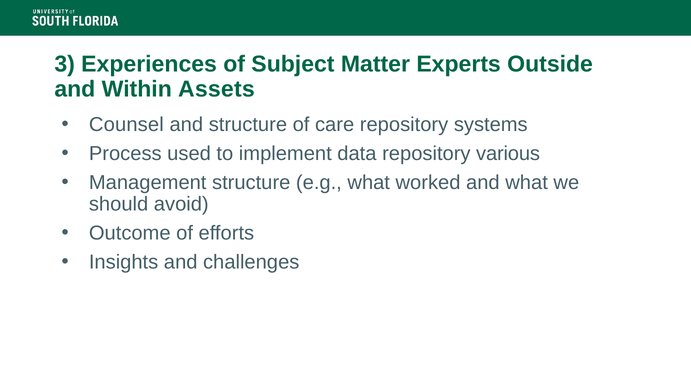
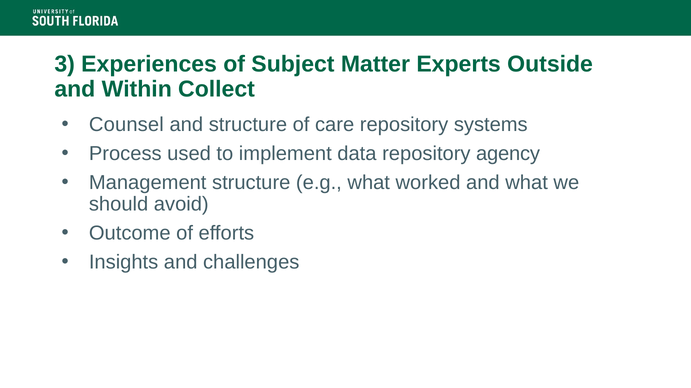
Assets: Assets -> Collect
various: various -> agency
